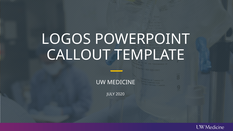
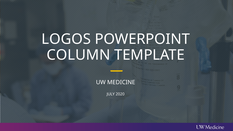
CALLOUT: CALLOUT -> COLUMN
